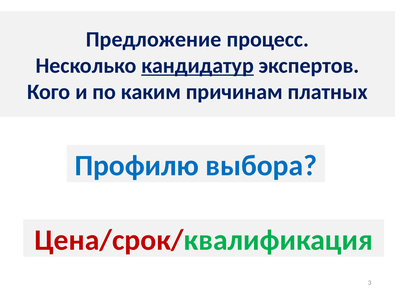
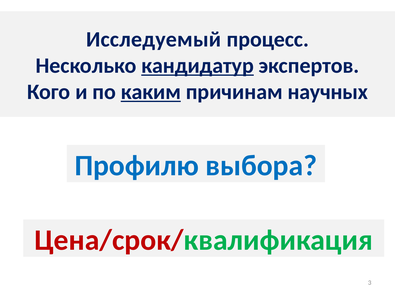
Предложение: Предложение -> Исследуемый
каким underline: none -> present
платных: платных -> научных
